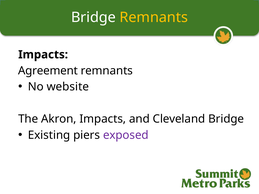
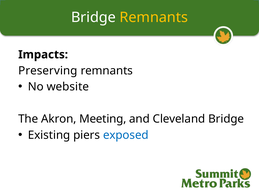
Agreement: Agreement -> Preserving
Akron Impacts: Impacts -> Meeting
exposed colour: purple -> blue
